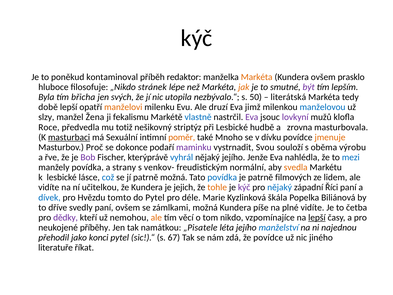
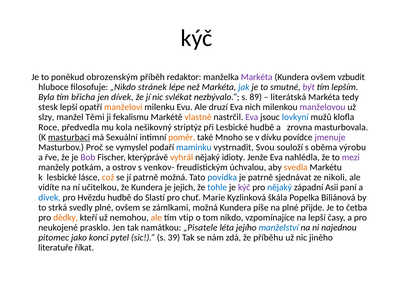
kontaminoval: kontaminoval -> obrozenským
Markéta at (257, 77) colour: orange -> purple
prasklo: prasklo -> vzbudit
jak colour: orange -> blue
jen svých: svých -> dívek
utopila: utopila -> svlékat
50: 50 -> 89
době: době -> stesk
jimž: jimž -> nich
manželovou colour: blue -> purple
Žena: Žena -> Těmi
vlastně colour: blue -> orange
lovkyní colour: purple -> blue
totiž: totiž -> kola
jmenuje colour: orange -> purple
dokonce: dokonce -> vymyslel
maminku colour: purple -> blue
vyhrál colour: blue -> orange
nějaký jejího: jejího -> idioty
mezi colour: blue -> purple
manžely povídka: povídka -> potkám
strany: strany -> ostrov
normální: normální -> úchvalou
což colour: blue -> orange
filmových: filmových -> sjednávat
lidem: lidem -> nikoli
tohle colour: orange -> blue
Říci: Říci -> Asii
Hvězdu tomto: tomto -> hudbě
do Pytel: Pytel -> Slastí
déle: déle -> chuť
dříve: dříve -> strká
svedly paní: paní -> plné
plné vidíte: vidíte -> přijde
dědky colour: purple -> orange
věcí: věcí -> vtip
lepší at (317, 217) underline: present -> none
příběhy: příběhy -> prasklo
přehodil: přehodil -> pitomec
67: 67 -> 39
že povídce: povídce -> příběhu
